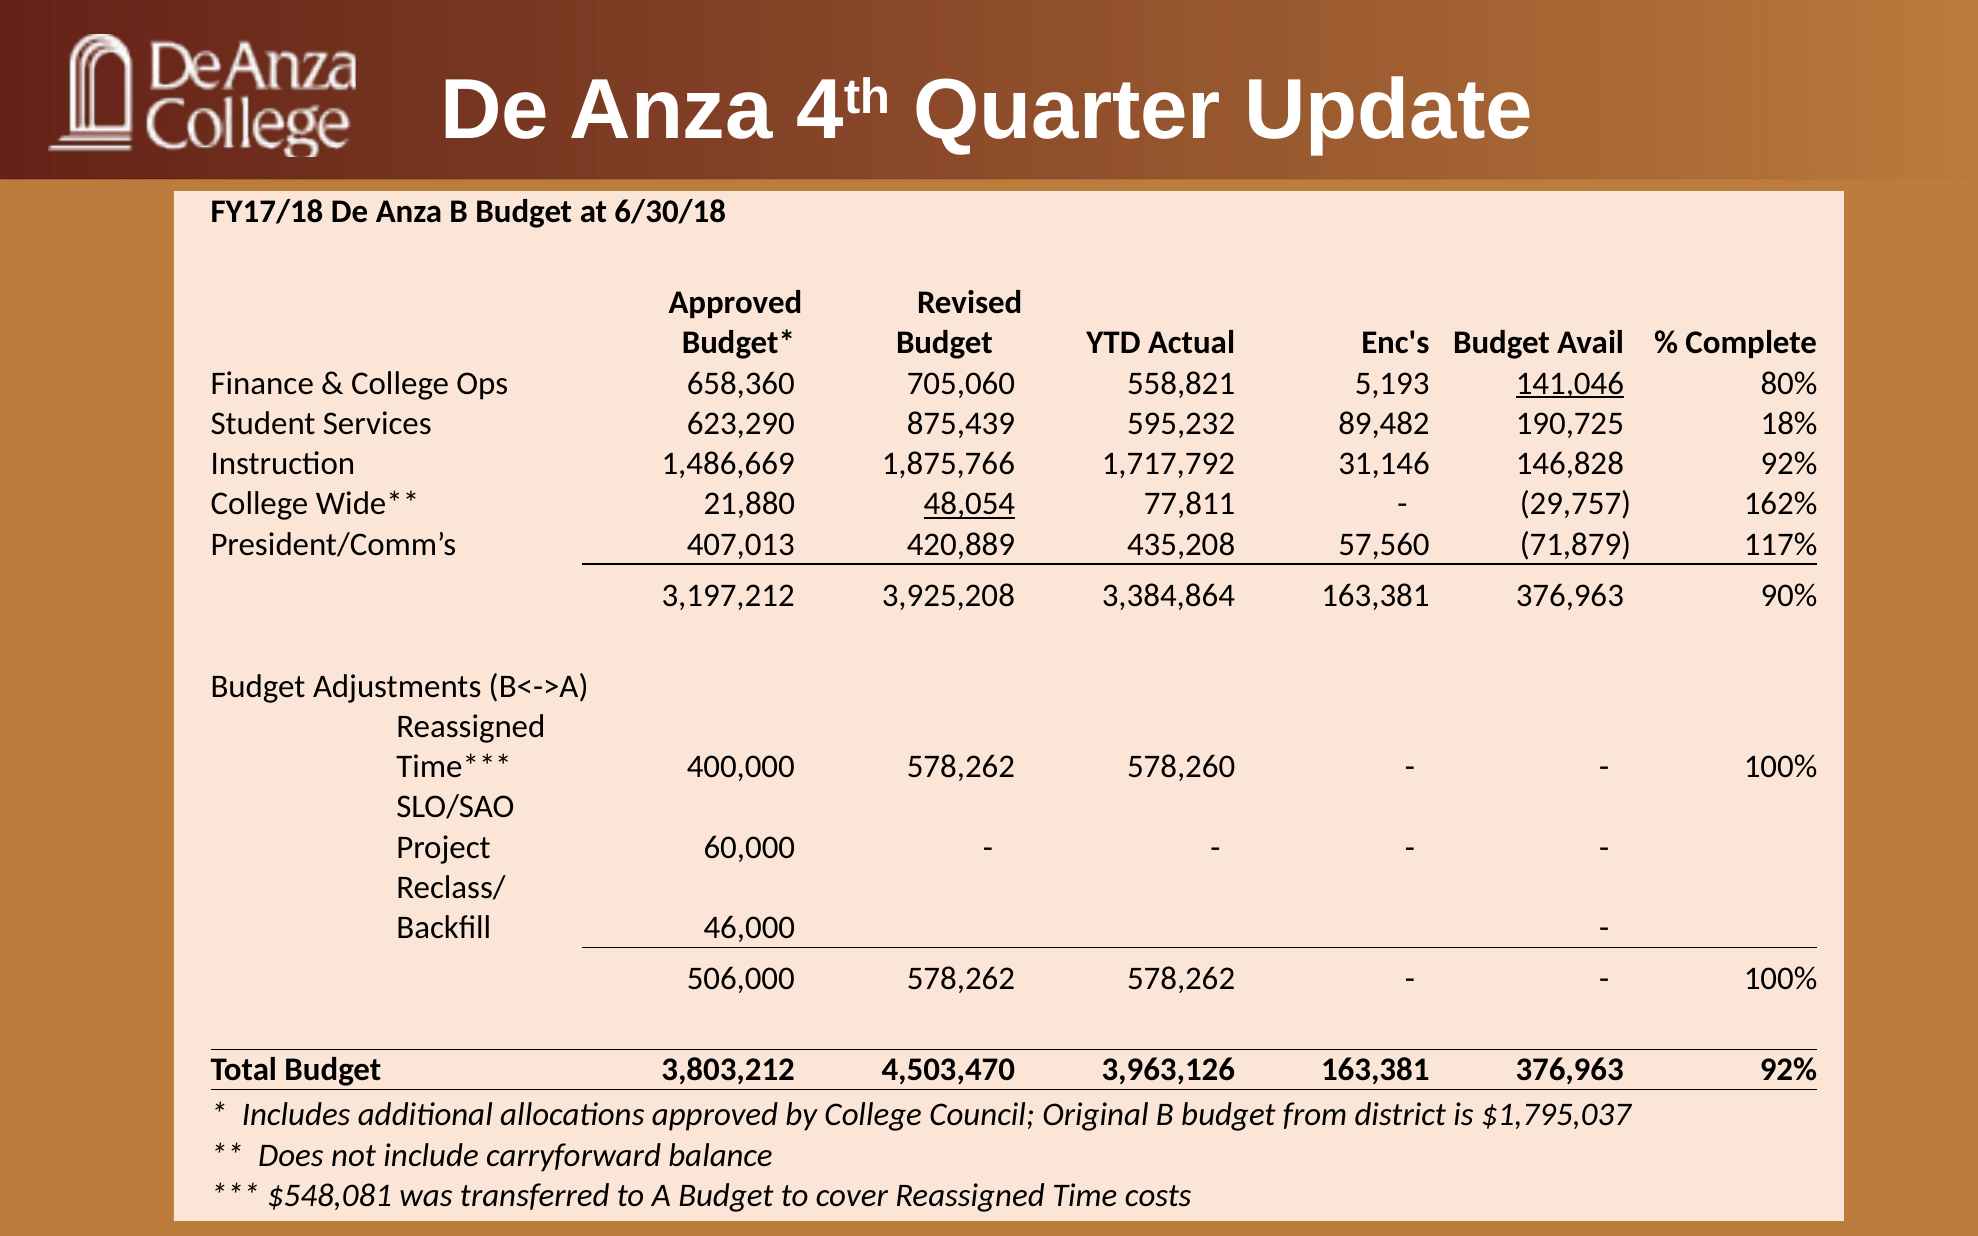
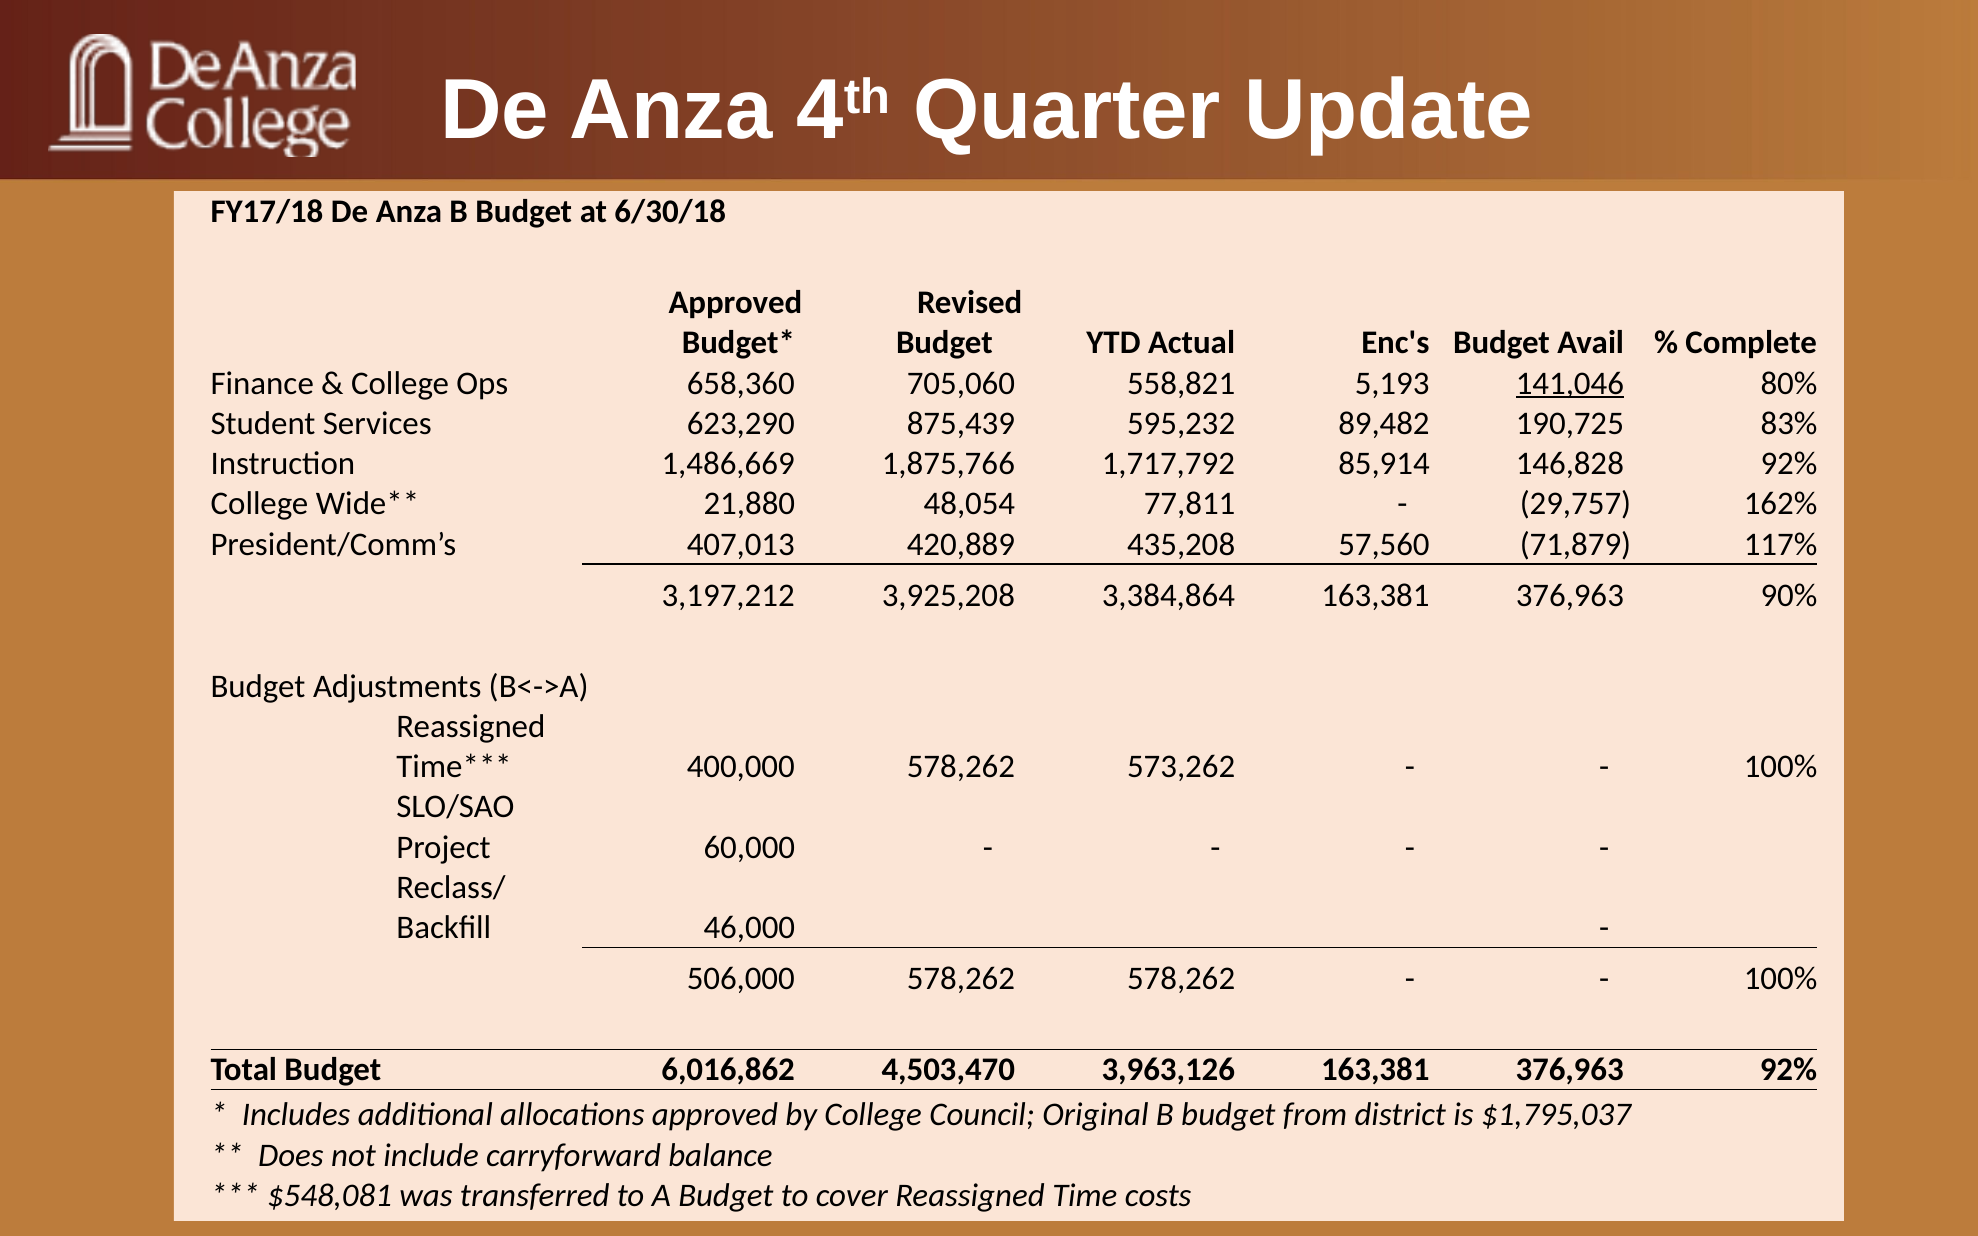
18%: 18% -> 83%
31,146: 31,146 -> 85,914
48,054 underline: present -> none
578,260: 578,260 -> 573,262
3,803,212: 3,803,212 -> 6,016,862
